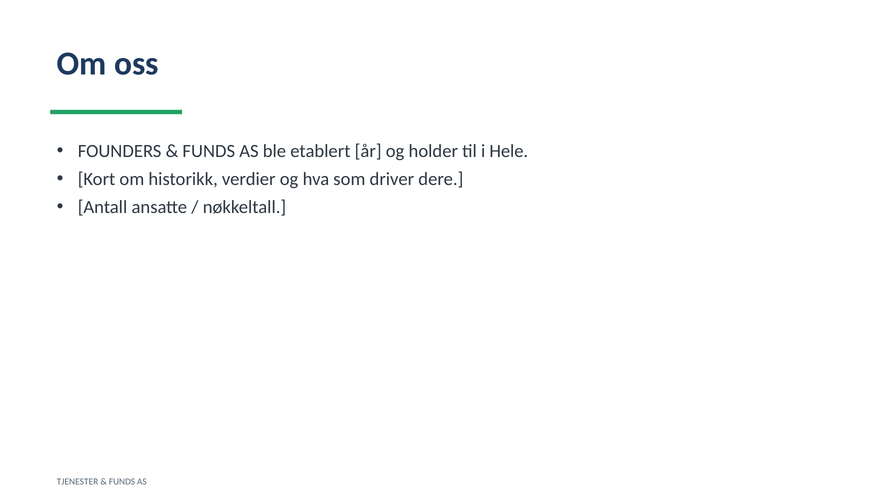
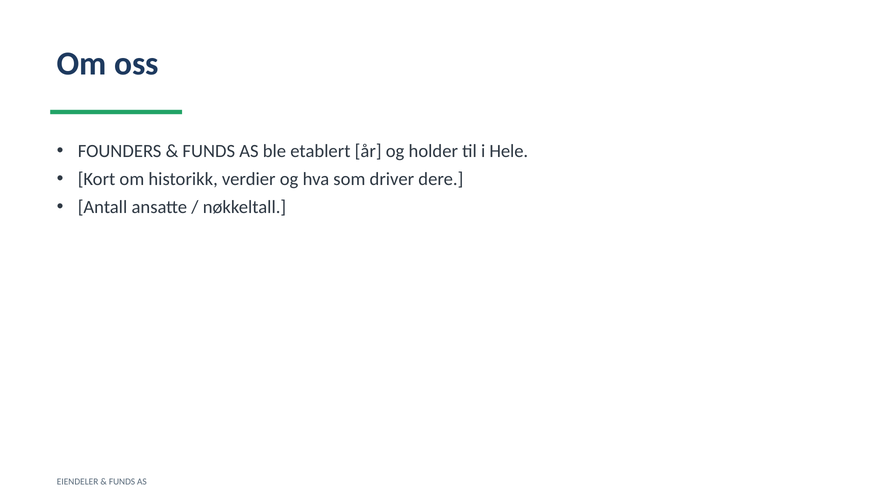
TJENESTER: TJENESTER -> EIENDELER
